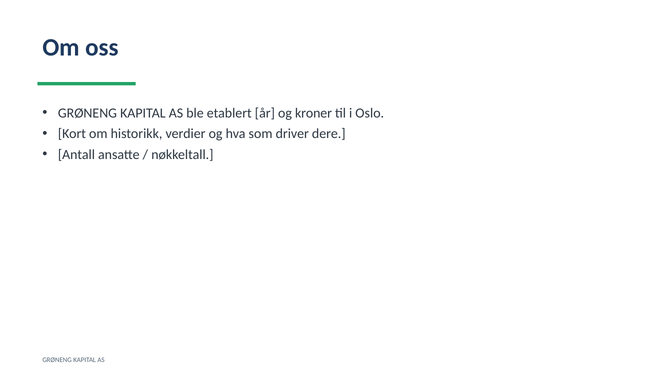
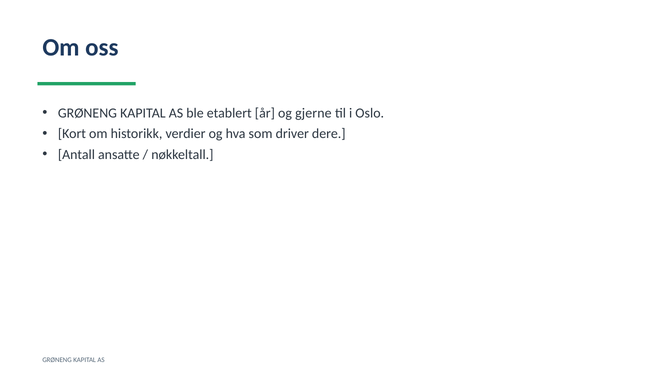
kroner: kroner -> gjerne
